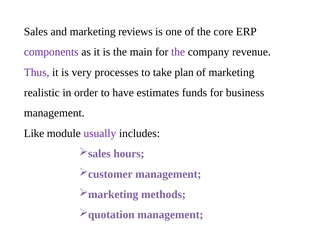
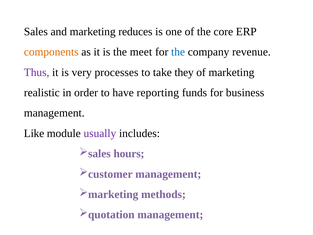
reviews: reviews -> reduces
components colour: purple -> orange
main: main -> meet
the at (178, 52) colour: purple -> blue
plan: plan -> they
estimates: estimates -> reporting
